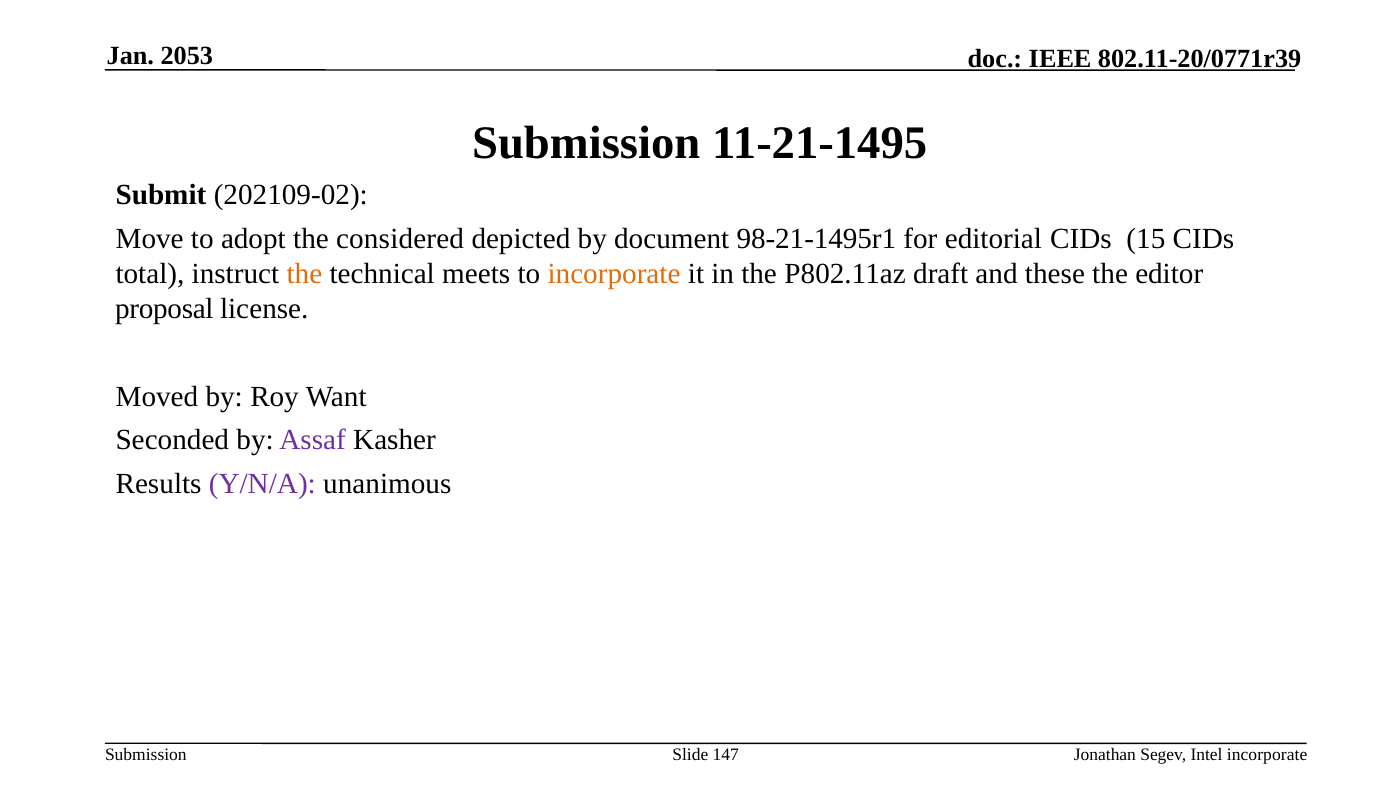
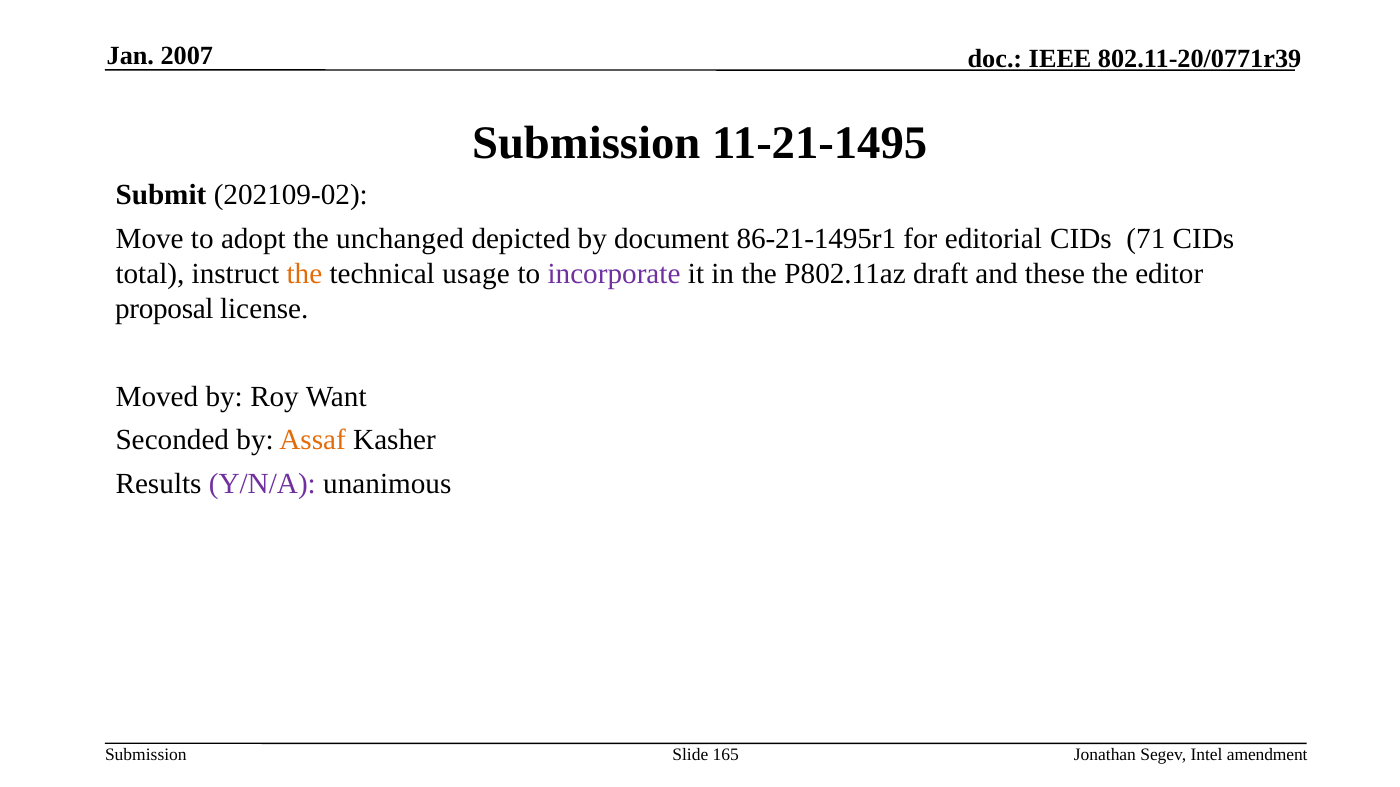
2053: 2053 -> 2007
considered: considered -> unchanged
98-21-1495r1: 98-21-1495r1 -> 86-21-1495r1
15: 15 -> 71
meets: meets -> usage
incorporate at (614, 274) colour: orange -> purple
Assaf colour: purple -> orange
147: 147 -> 165
Intel incorporate: incorporate -> amendment
